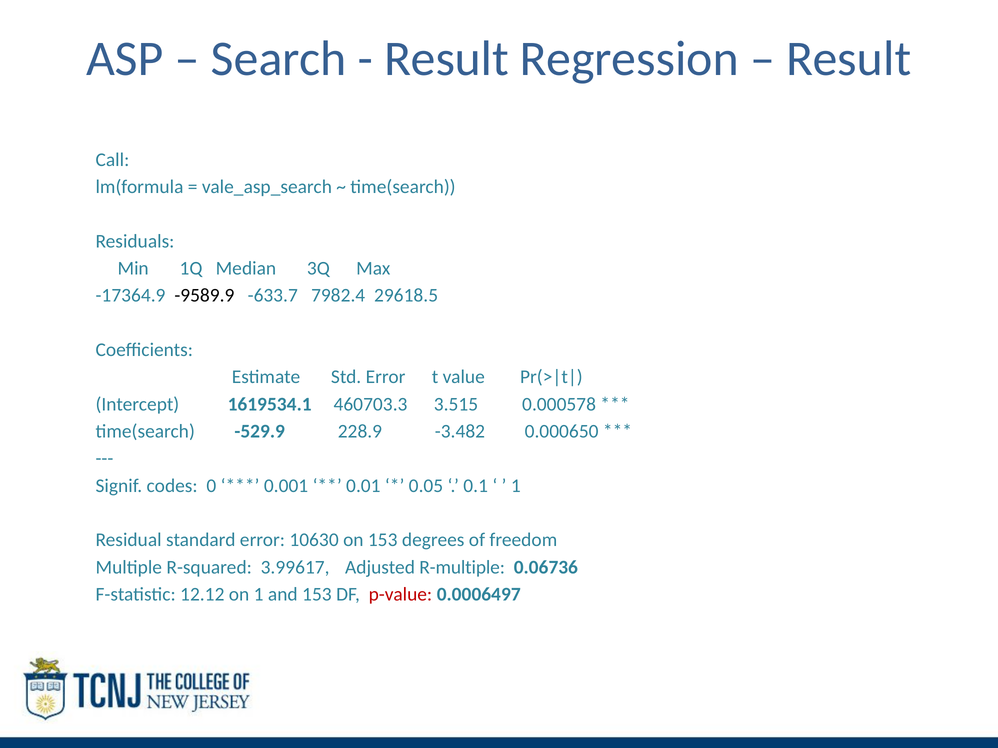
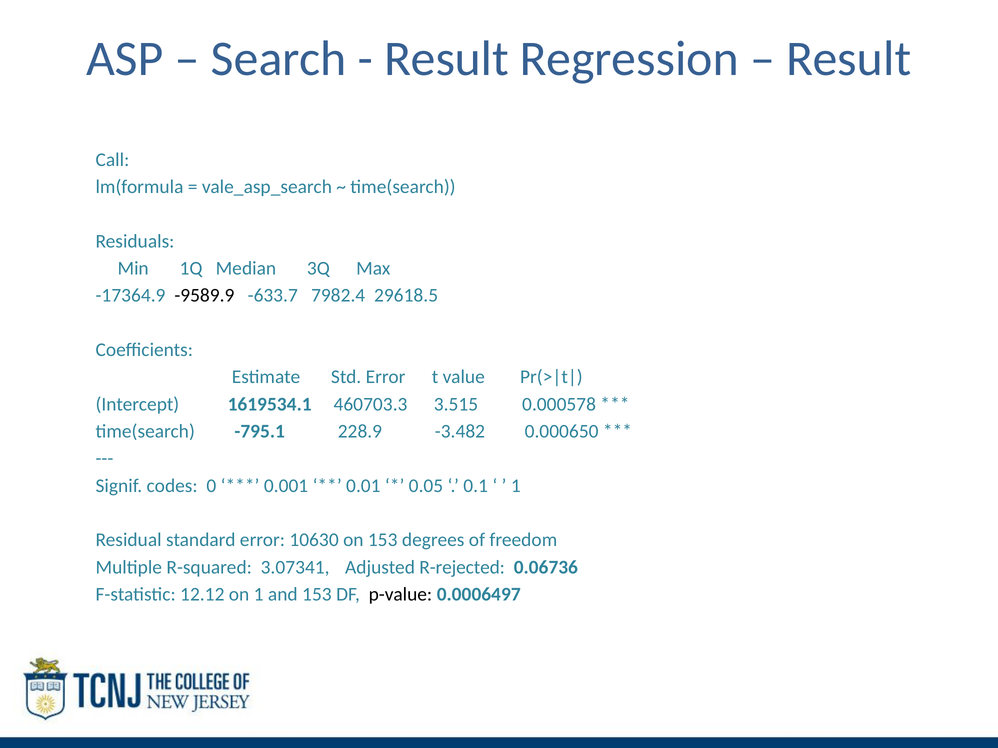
-529.9: -529.9 -> -795.1
3.99617: 3.99617 -> 3.07341
R-multiple: R-multiple -> R-rejected
p-value colour: red -> black
